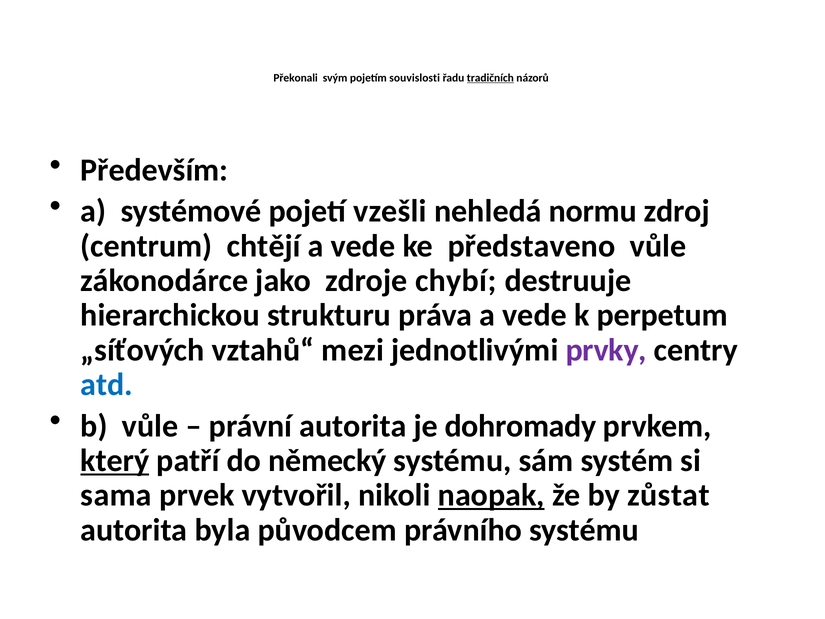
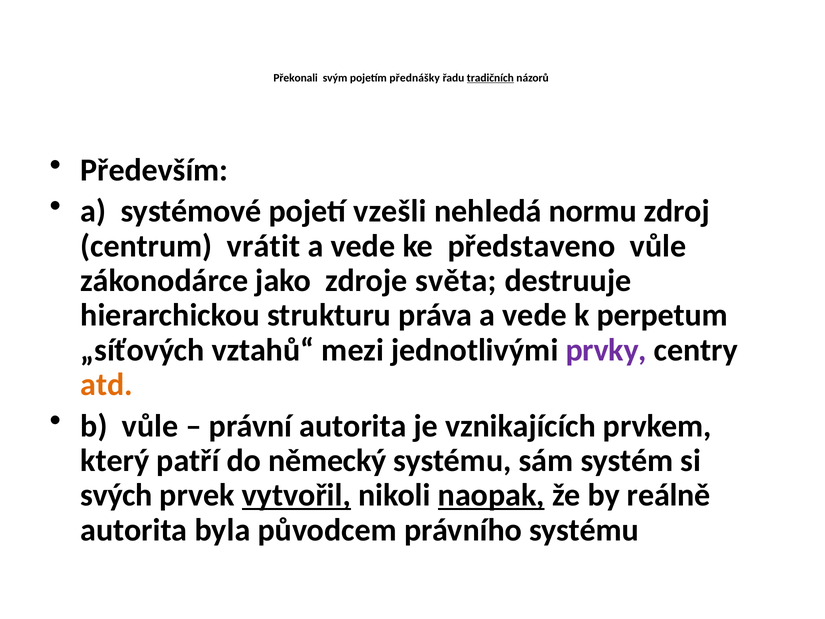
souvislosti: souvislosti -> přednášky
chtějí: chtějí -> vrátit
chybí: chybí -> světa
atd colour: blue -> orange
dohromady: dohromady -> vznikajících
který underline: present -> none
sama: sama -> svých
vytvořil underline: none -> present
zůstat: zůstat -> reálně
